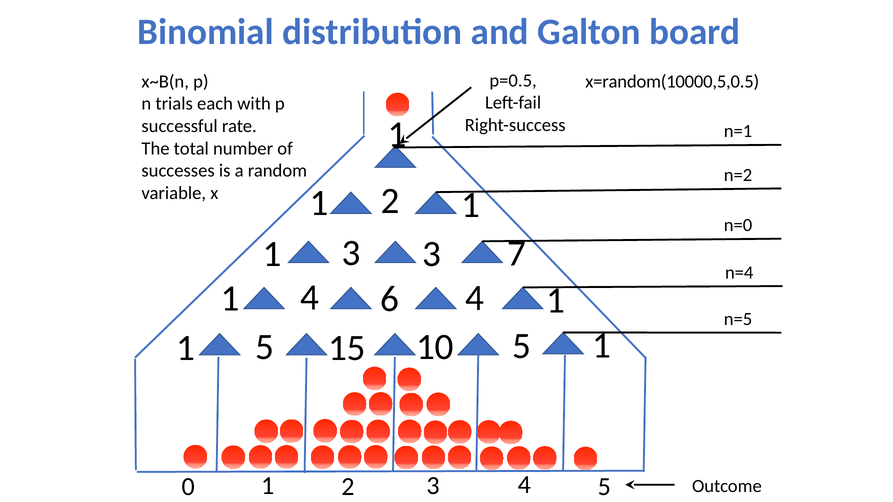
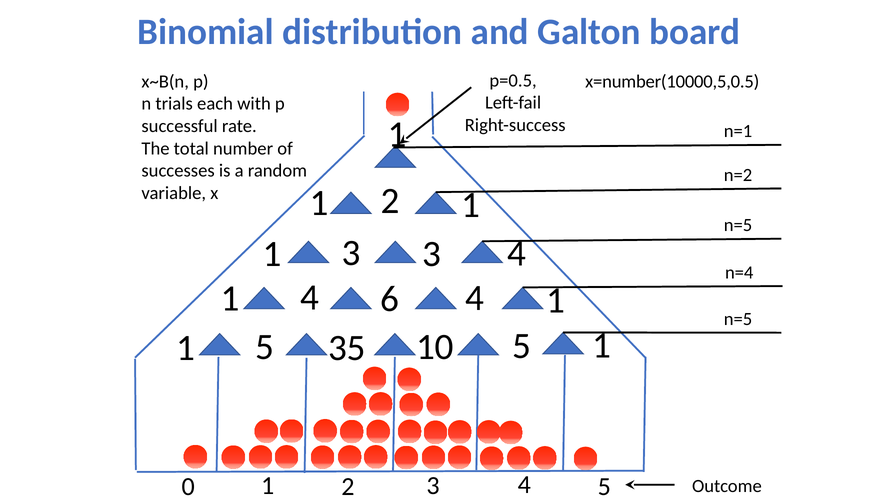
x=random(10000,5,0.5: x=random(10000,5,0.5 -> x=number(10000,5,0.5
n=0 at (738, 225): n=0 -> n=5
3 7: 7 -> 4
15: 15 -> 35
